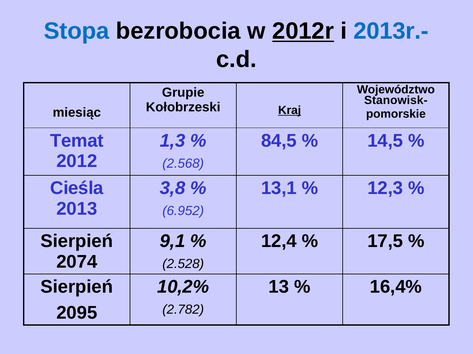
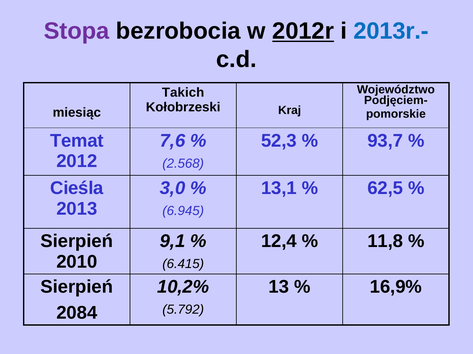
Stopa colour: blue -> purple
Grupie: Grupie -> Takich
Stanowisk-: Stanowisk- -> Podjęciem-
Kraj underline: present -> none
1,3: 1,3 -> 7,6
84,5: 84,5 -> 52,3
14,5: 14,5 -> 93,7
3,8: 3,8 -> 3,0
12,3: 12,3 -> 62,5
6.952: 6.952 -> 6.945
17,5: 17,5 -> 11,8
2074: 2074 -> 2010
2.528: 2.528 -> 6.415
16,4%: 16,4% -> 16,9%
2.782: 2.782 -> 5.792
2095: 2095 -> 2084
